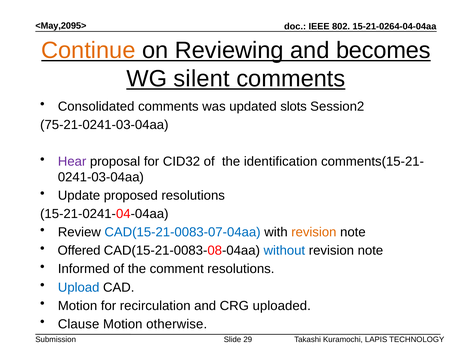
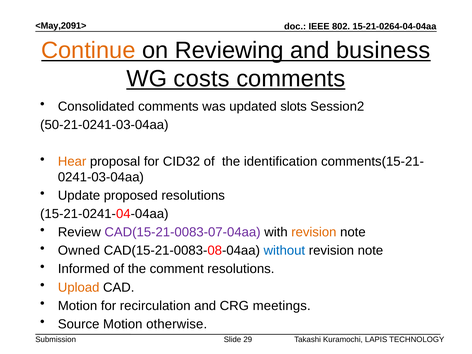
<May,2095>: <May,2095> -> <May,2091>
becomes: becomes -> business
silent: silent -> costs
75-21-0241-03-04aa: 75-21-0241-03-04aa -> 50-21-0241-03-04aa
Hear colour: purple -> orange
CAD(15-21-0083-07-04aa colour: blue -> purple
Offered: Offered -> Owned
Upload colour: blue -> orange
uploaded: uploaded -> meetings
Clause: Clause -> Source
